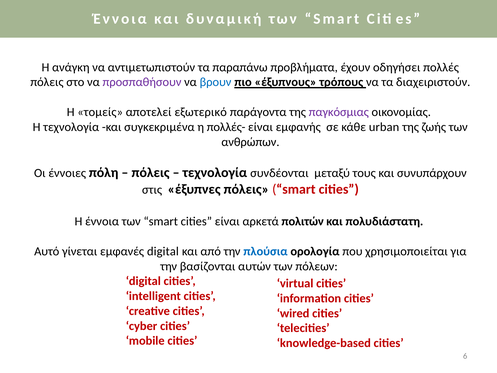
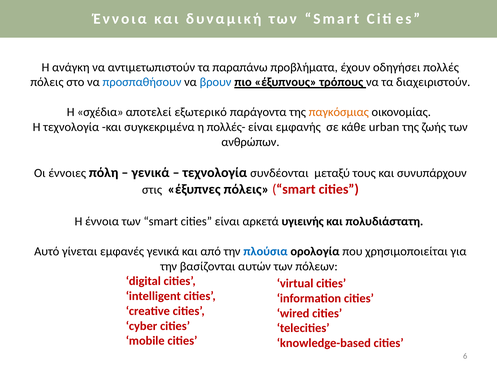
προσπαθήσουν colour: purple -> blue
τομείς: τομείς -> σχέδια
παγκόσμιας colour: purple -> orange
πόλεις at (151, 173): πόλεις -> γενικά
πολιτών: πολιτών -> υγιεινής
εμφανές digital: digital -> γενικά
